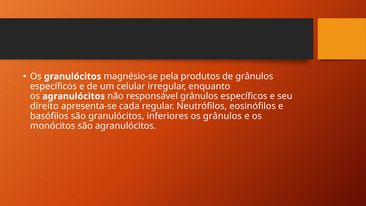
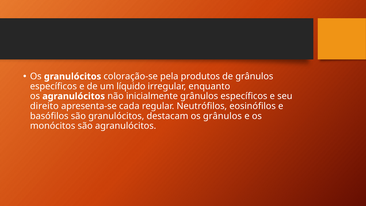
magnésio-se: magnésio-se -> coloração-se
celular: celular -> líquido
responsável: responsável -> inicialmente
inferiores: inferiores -> destacam
